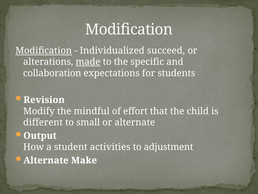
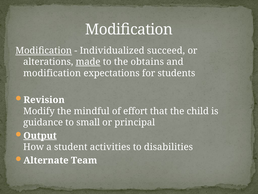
specific: specific -> obtains
collaboration at (52, 73): collaboration -> modification
different: different -> guidance
or alternate: alternate -> principal
Output underline: none -> present
adjustment: adjustment -> disabilities
Make: Make -> Team
